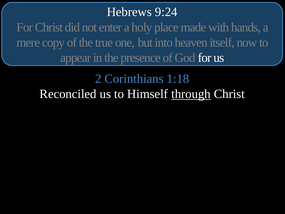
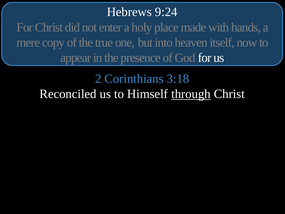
1:18: 1:18 -> 3:18
